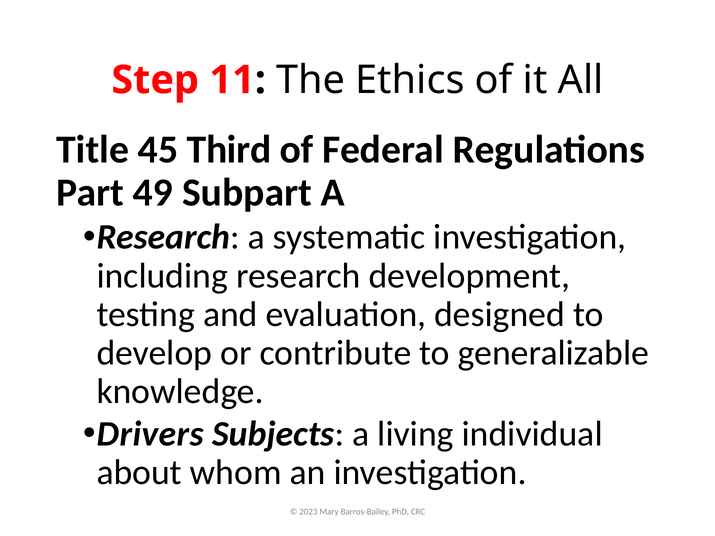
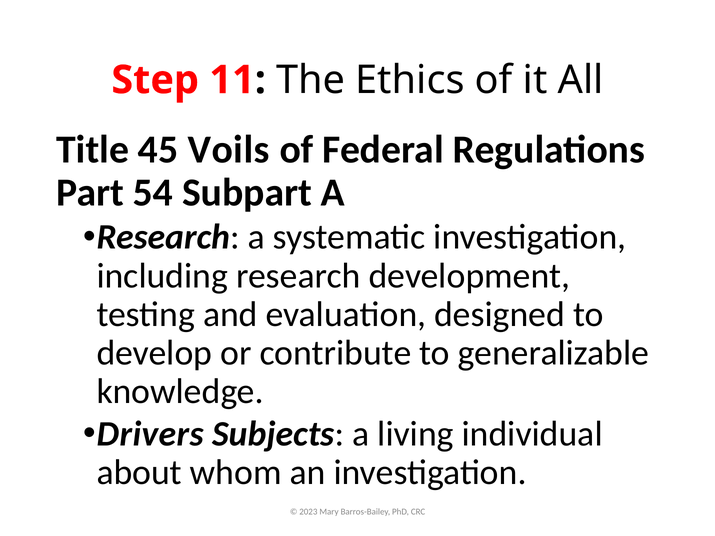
Third: Third -> Voils
49: 49 -> 54
